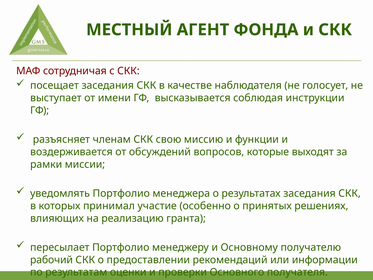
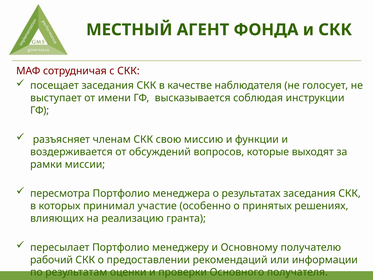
уведомлять: уведомлять -> пересмотра
